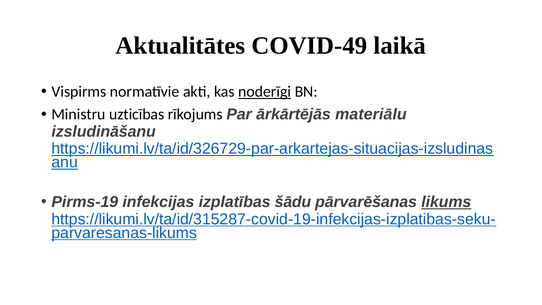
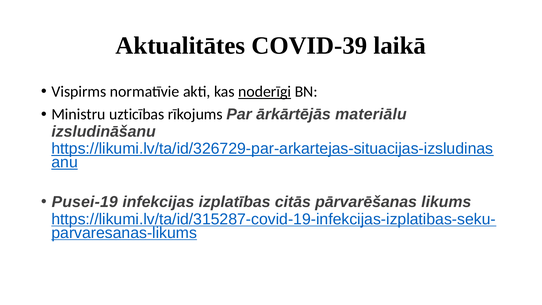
COVID-49: COVID-49 -> COVID-39
Pirms-19: Pirms-19 -> Pusei-19
šādu: šādu -> citās
likums underline: present -> none
